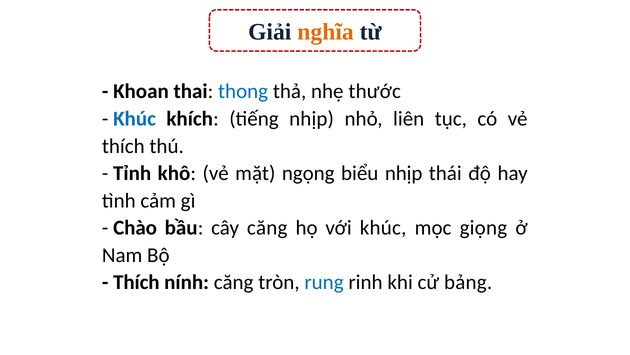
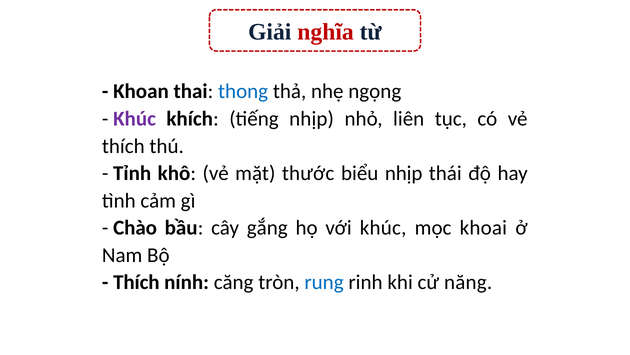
nghĩa colour: orange -> red
thước: thước -> ngọng
Khúc at (135, 119) colour: blue -> purple
ngọng: ngọng -> thước
cây căng: căng -> gắng
giọng: giọng -> khoai
bảng: bảng -> năng
